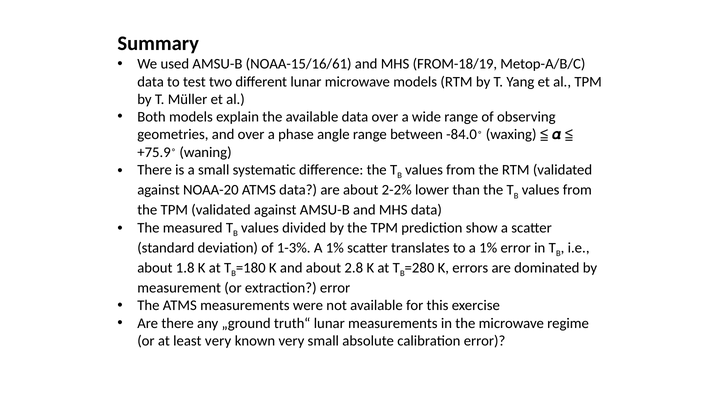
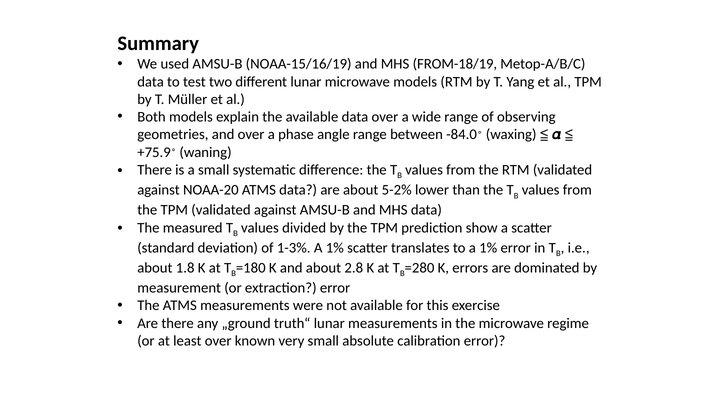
NOAA-15/16/61: NOAA-15/16/61 -> NOAA-15/16/19
2-2%: 2-2% -> 5-2%
least very: very -> over
